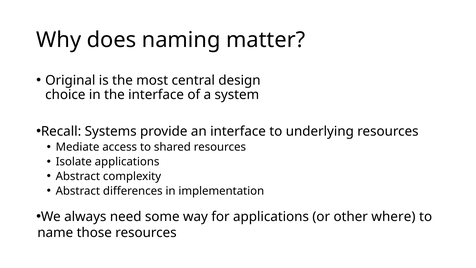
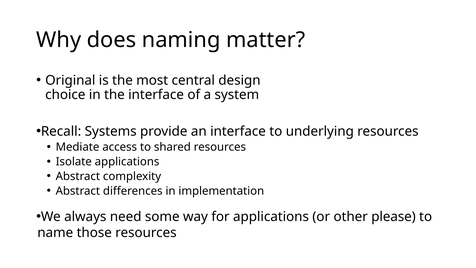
where: where -> please
